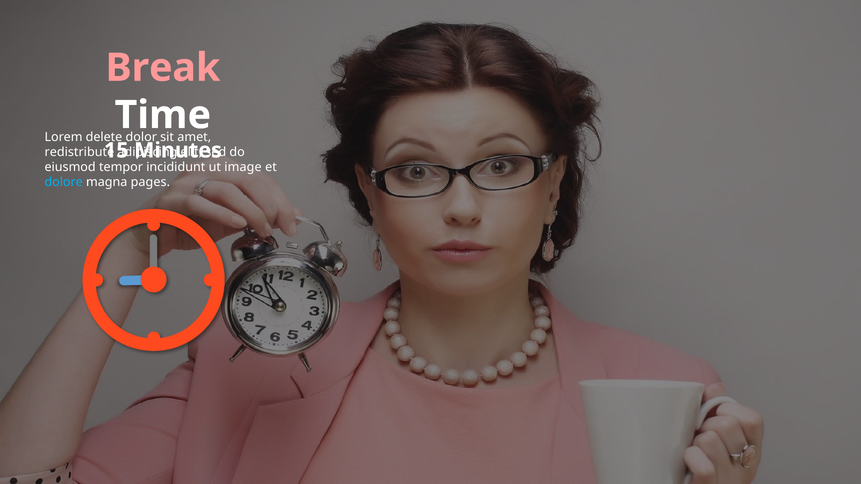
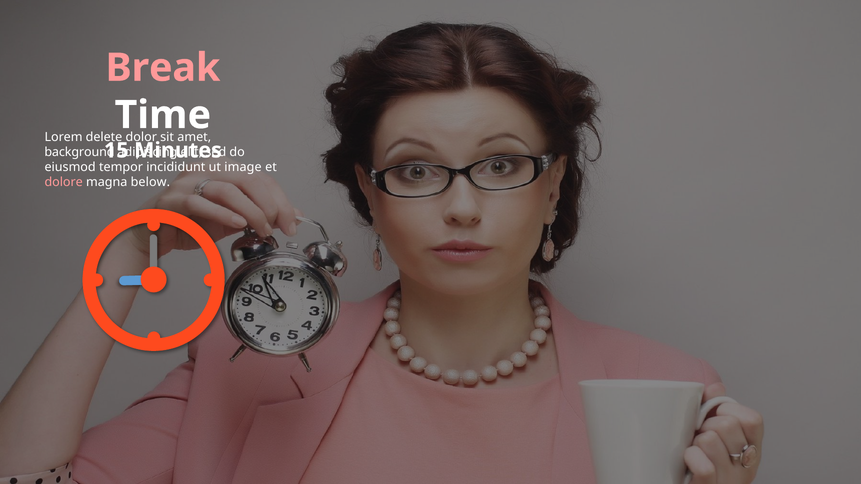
redistribute: redistribute -> background
dolore colour: light blue -> pink
pages: pages -> below
